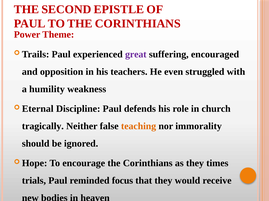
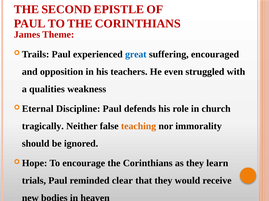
Power: Power -> James
great colour: purple -> blue
humility: humility -> qualities
times: times -> learn
focus: focus -> clear
